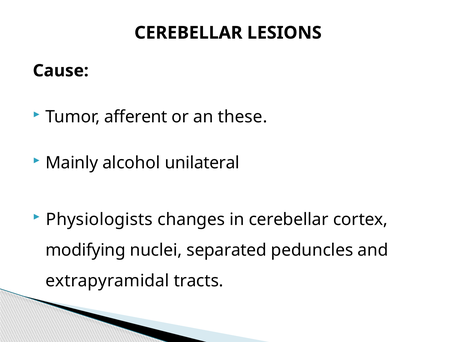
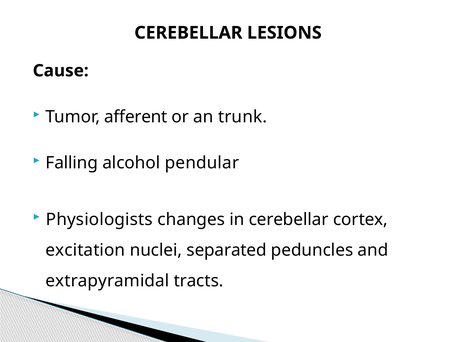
these: these -> trunk
Mainly: Mainly -> Falling
unilateral: unilateral -> pendular
modifying: modifying -> excitation
